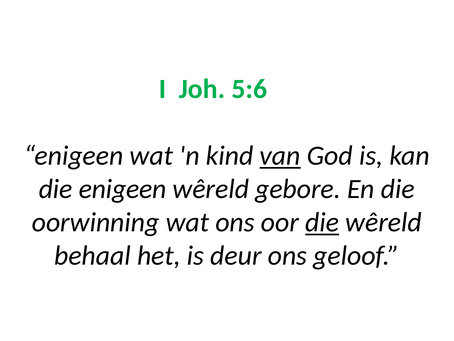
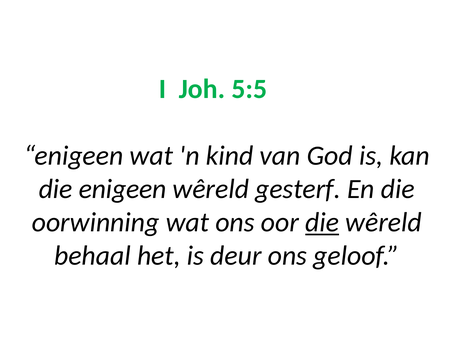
5:6: 5:6 -> 5:5
van underline: present -> none
gebore: gebore -> gesterf
